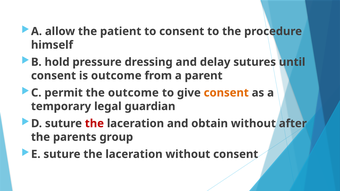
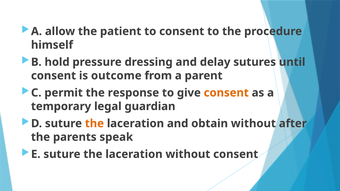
the outcome: outcome -> response
the at (94, 124) colour: red -> orange
group: group -> speak
